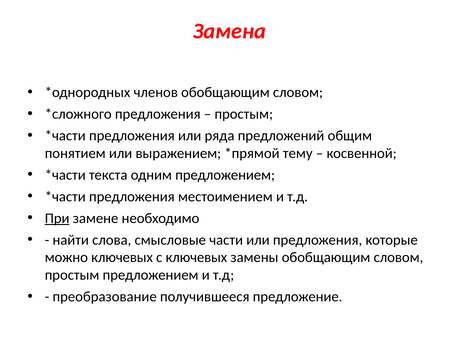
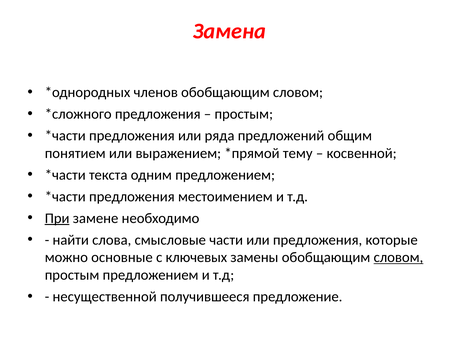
можно ключевых: ключевых -> основные
словом at (398, 258) underline: none -> present
преобразование: преобразование -> несущественной
